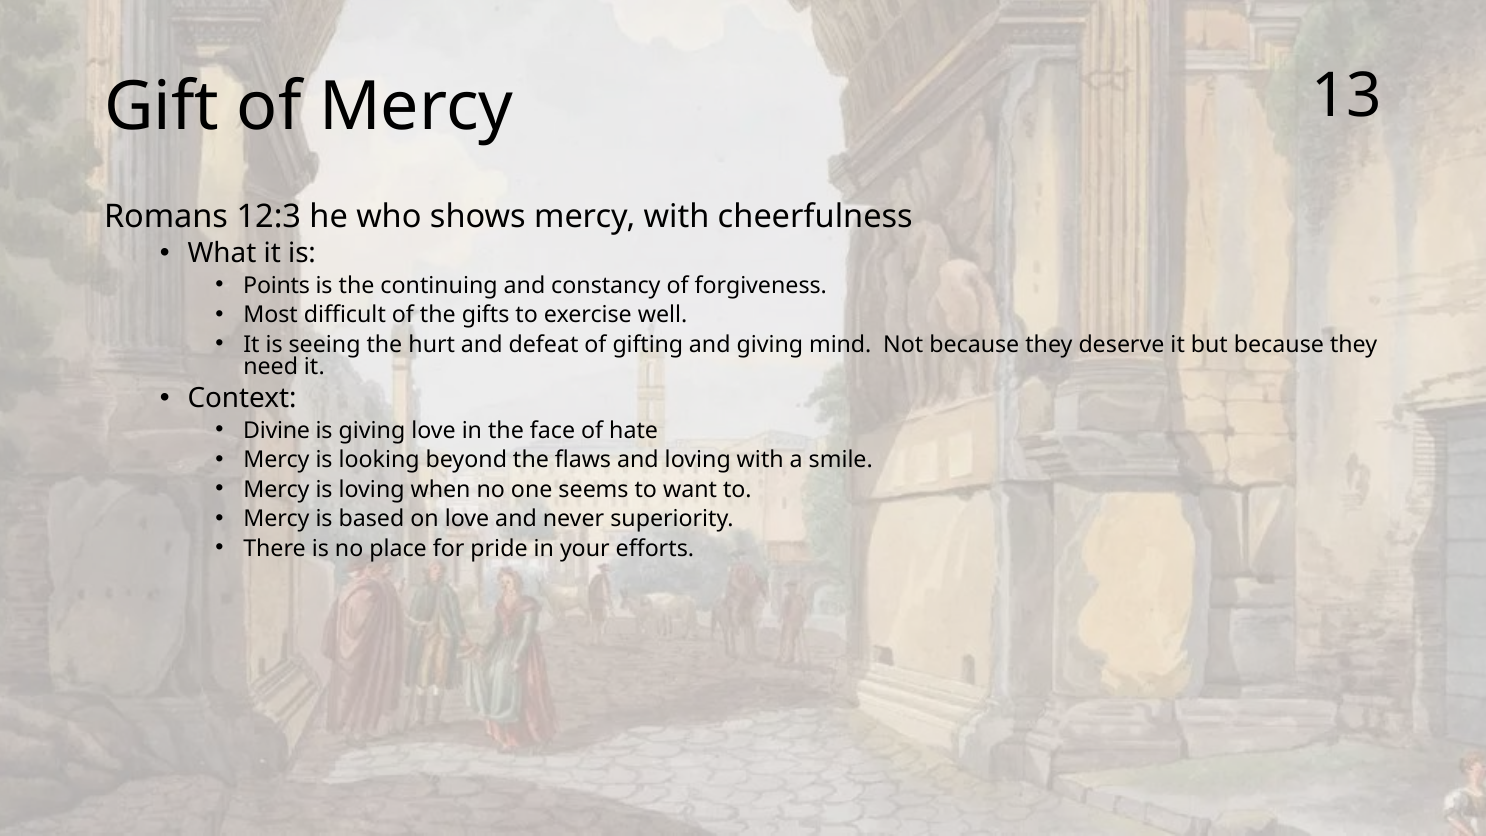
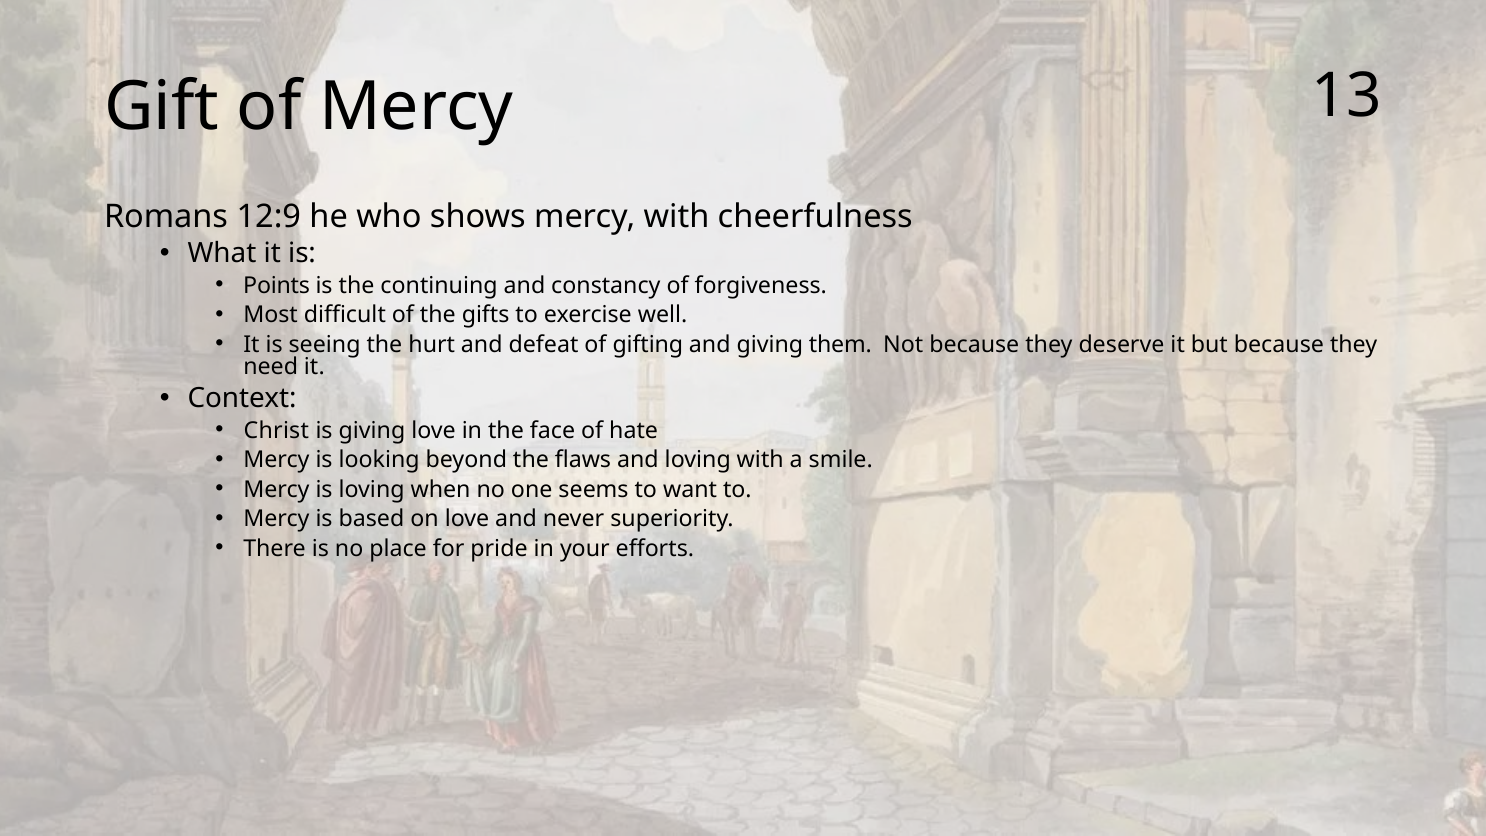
12:3: 12:3 -> 12:9
mind: mind -> them
Divine: Divine -> Christ
